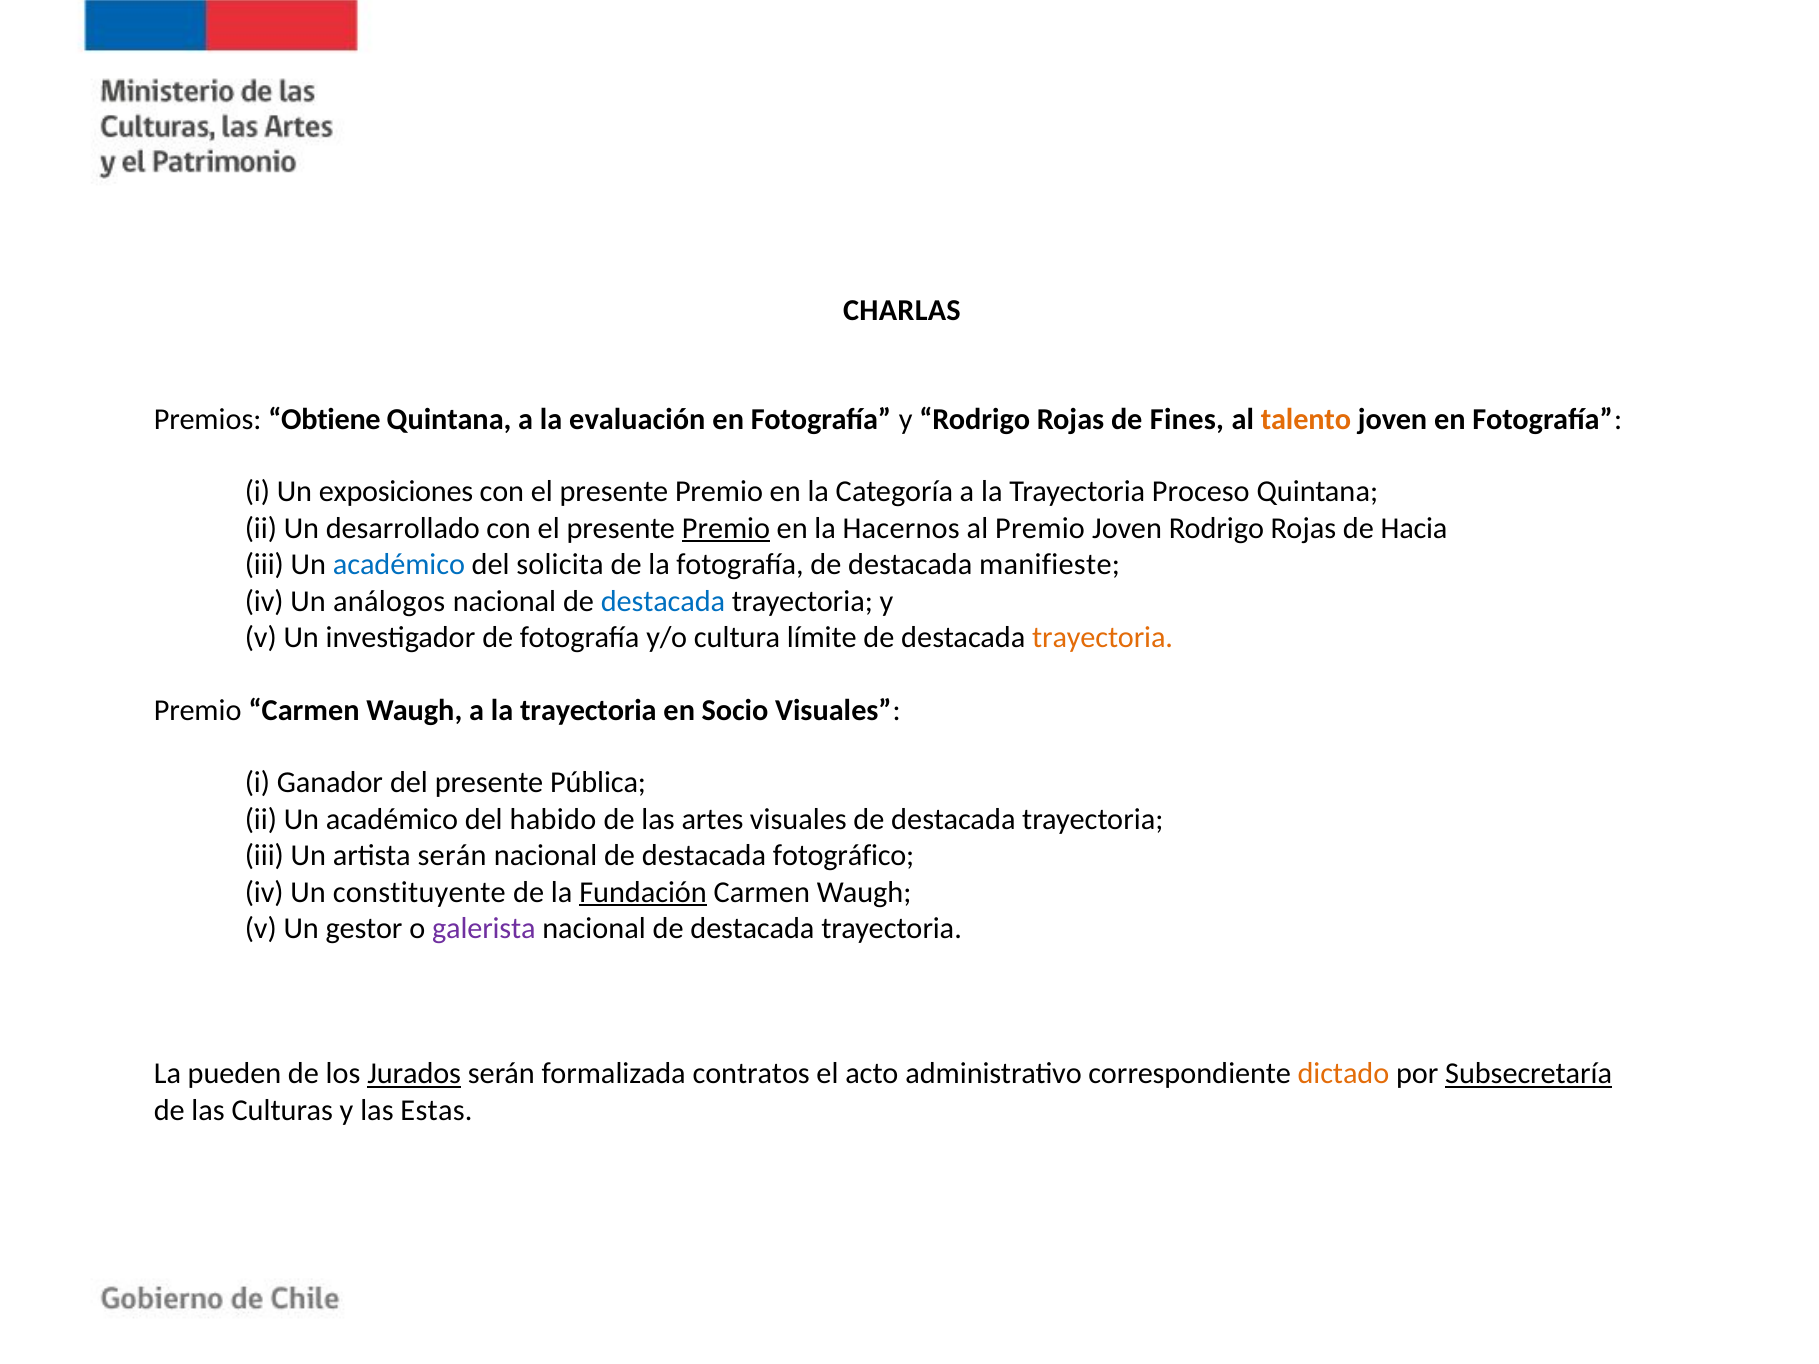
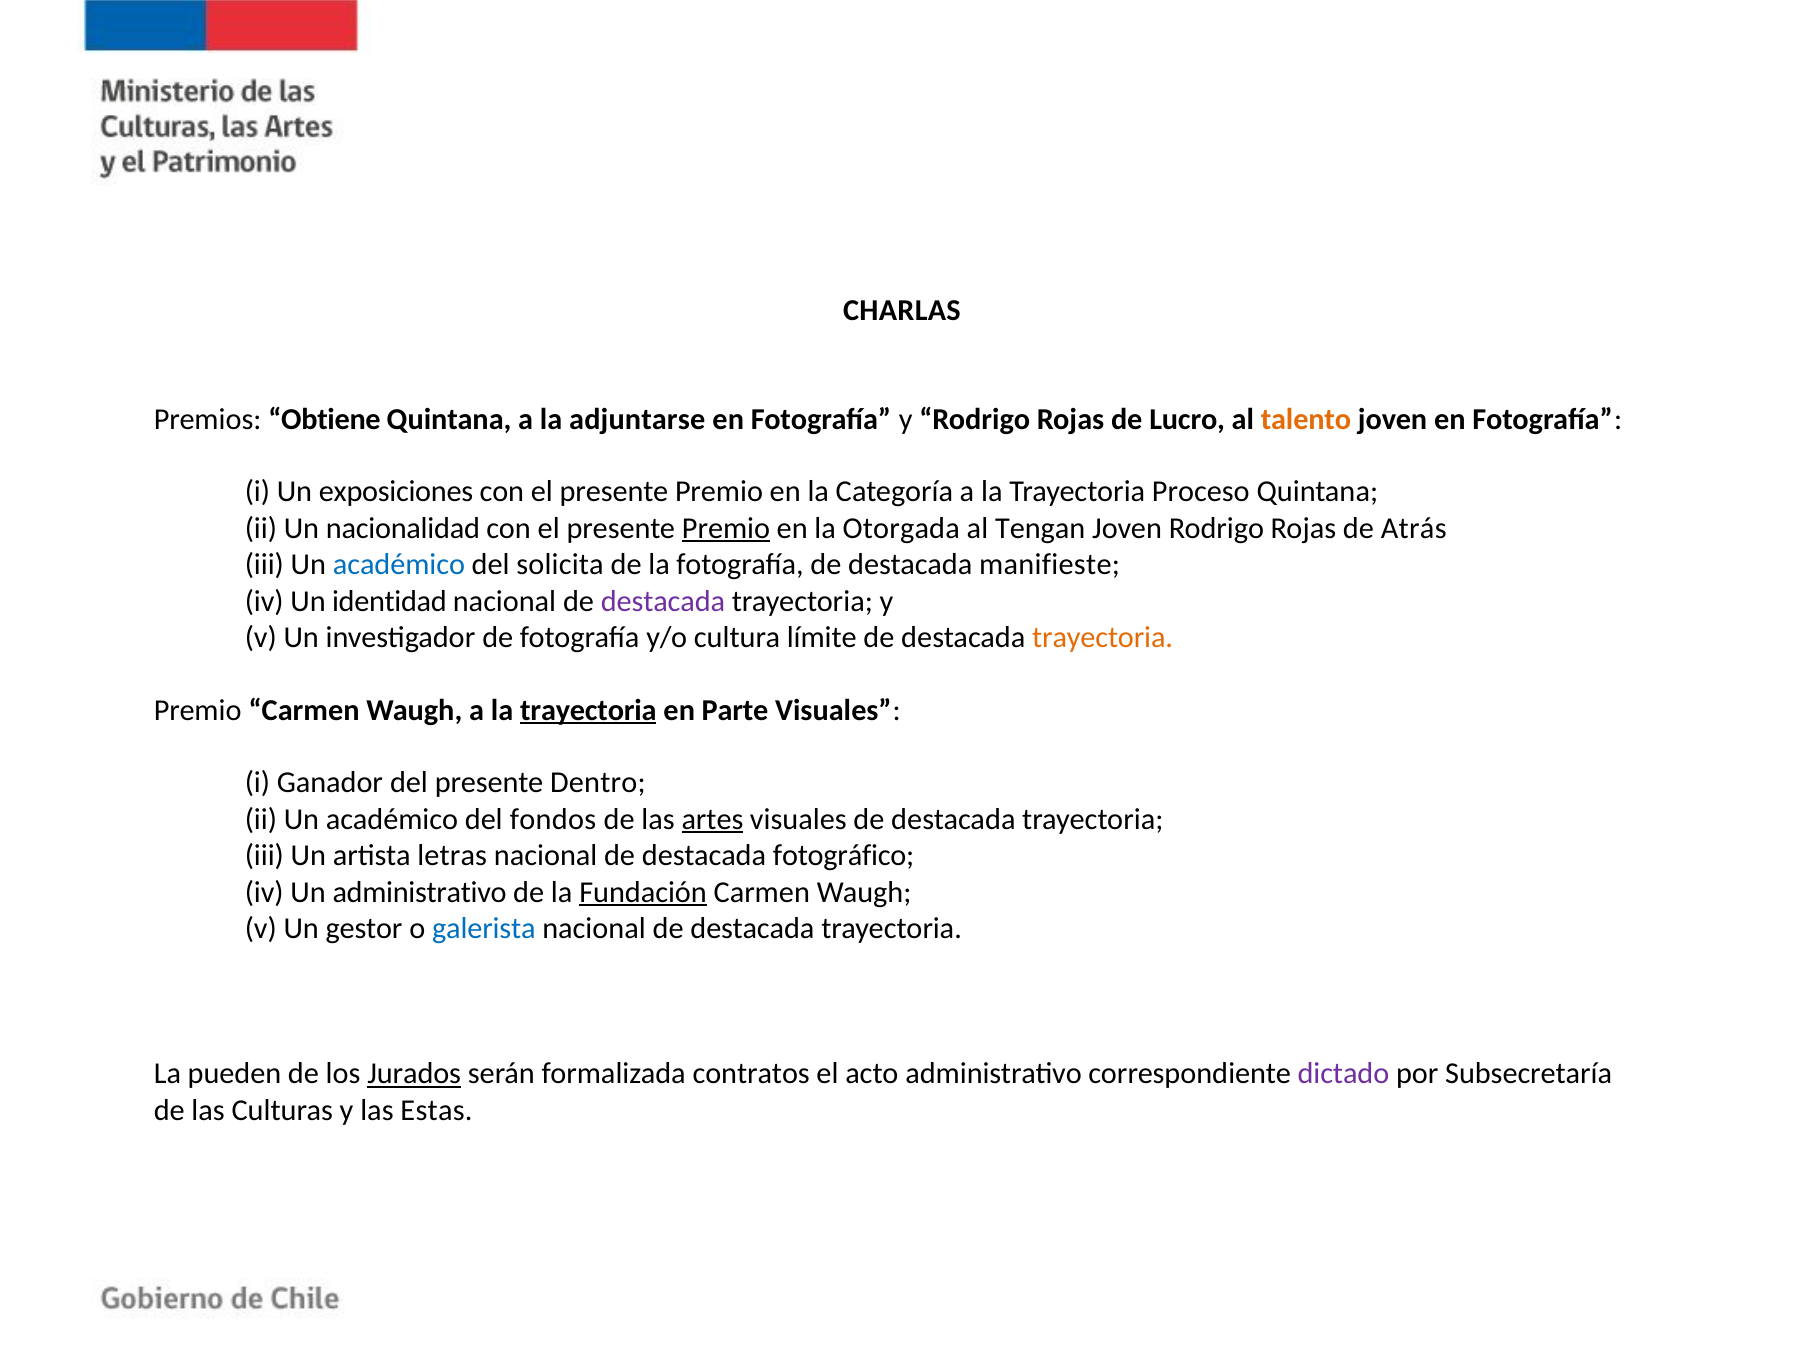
evaluación: evaluación -> adjuntarse
Fines: Fines -> Lucro
desarrollado: desarrollado -> nacionalidad
Hacernos: Hacernos -> Otorgada
al Premio: Premio -> Tengan
Hacia: Hacia -> Atrás
análogos: análogos -> identidad
destacada at (663, 601) colour: blue -> purple
trayectoria at (588, 710) underline: none -> present
Socio: Socio -> Parte
Pública: Pública -> Dentro
habido: habido -> fondos
artes underline: none -> present
artista serán: serán -> letras
Un constituyente: constituyente -> administrativo
galerista colour: purple -> blue
dictado colour: orange -> purple
Subsecretaría underline: present -> none
